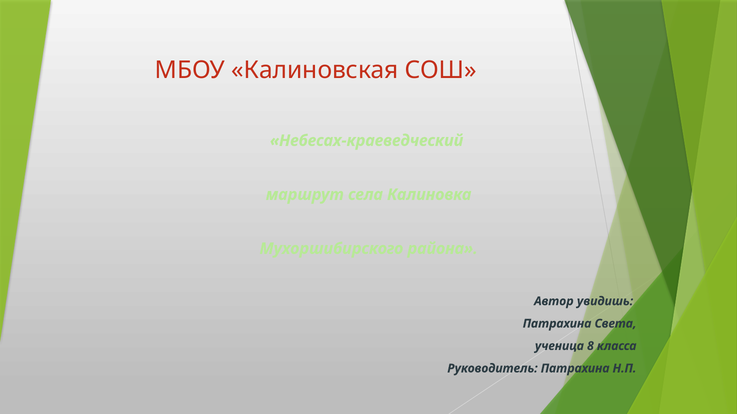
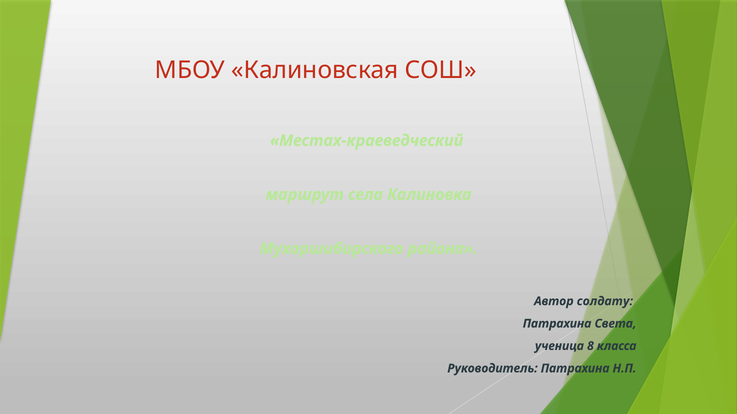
Небесах-краеведческий: Небесах-краеведческий -> Местах-краеведческий
увидишь: увидишь -> солдату
